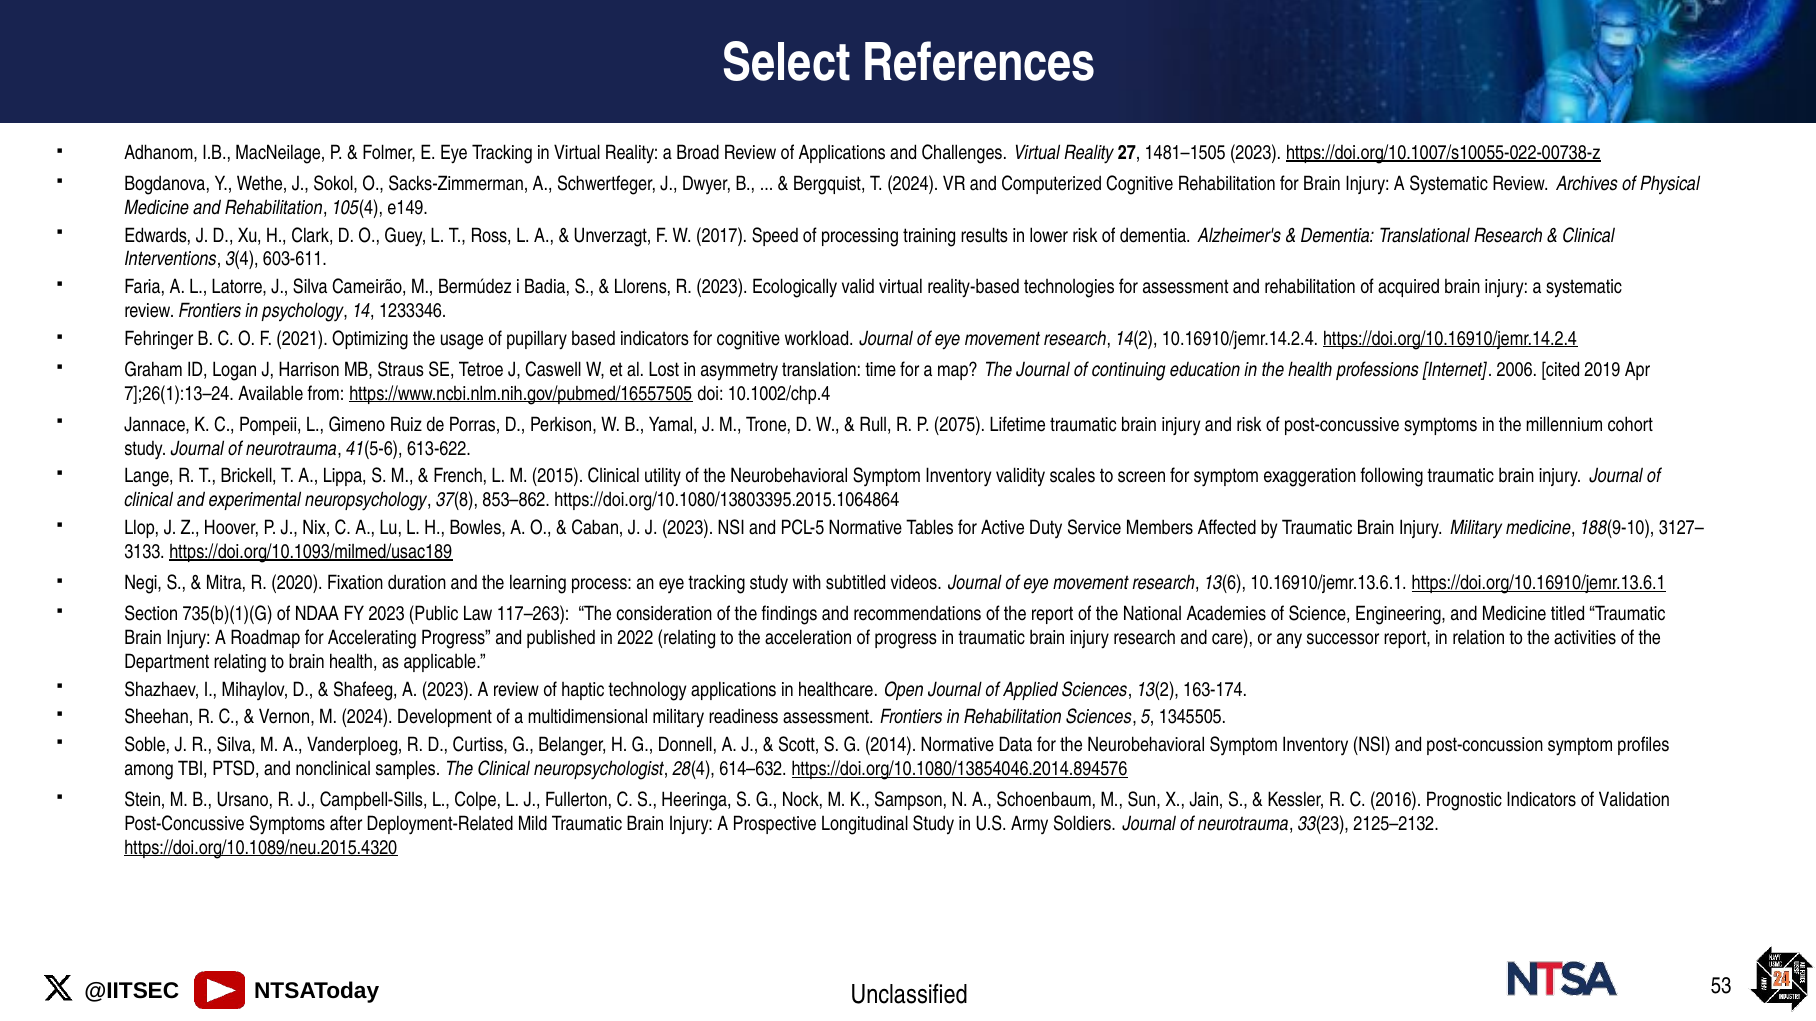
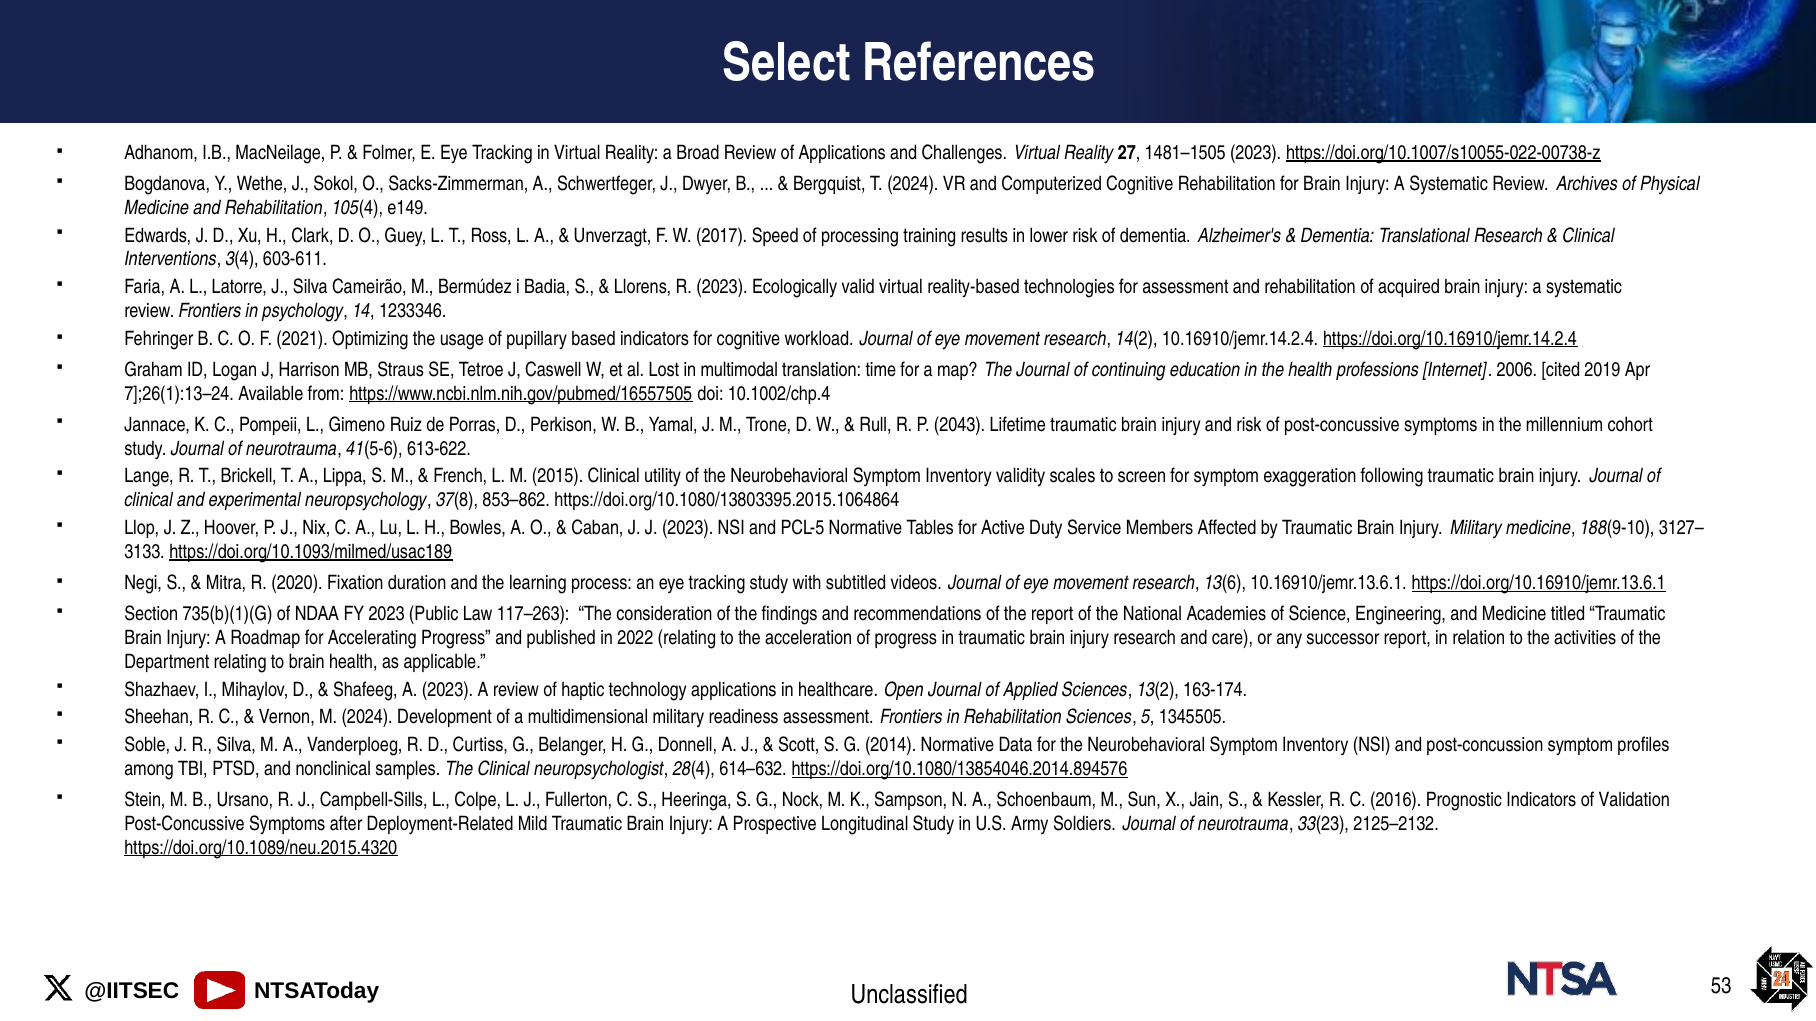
asymmetry: asymmetry -> multimodal
2075: 2075 -> 2043
